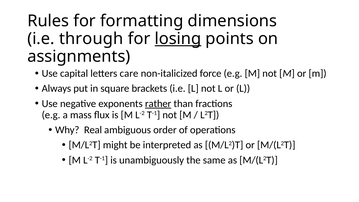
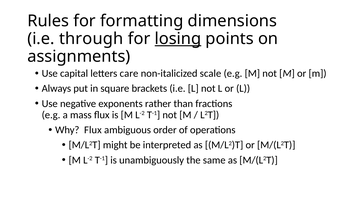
force: force -> scale
rather underline: present -> none
Why Real: Real -> Flux
